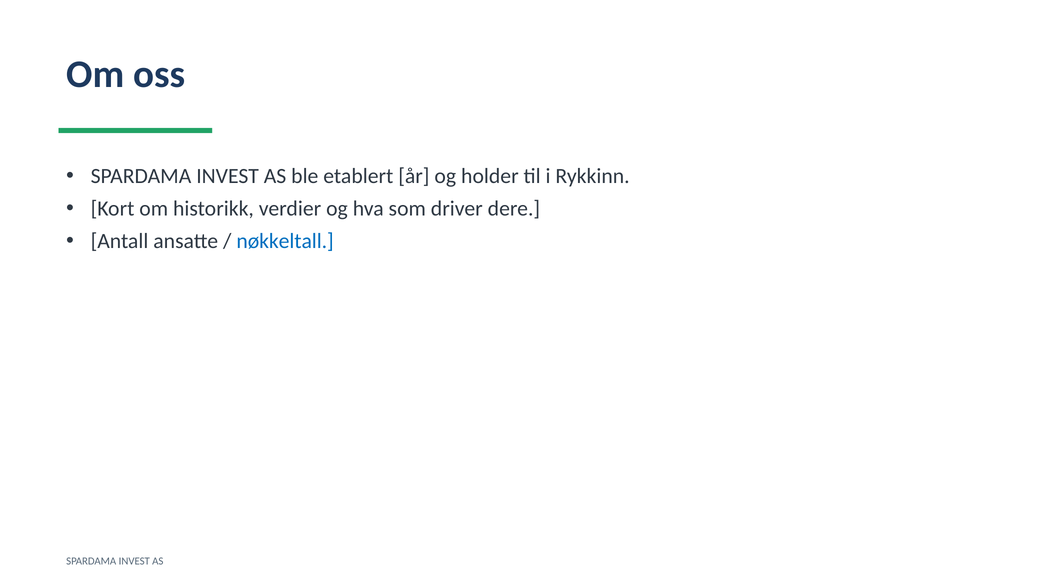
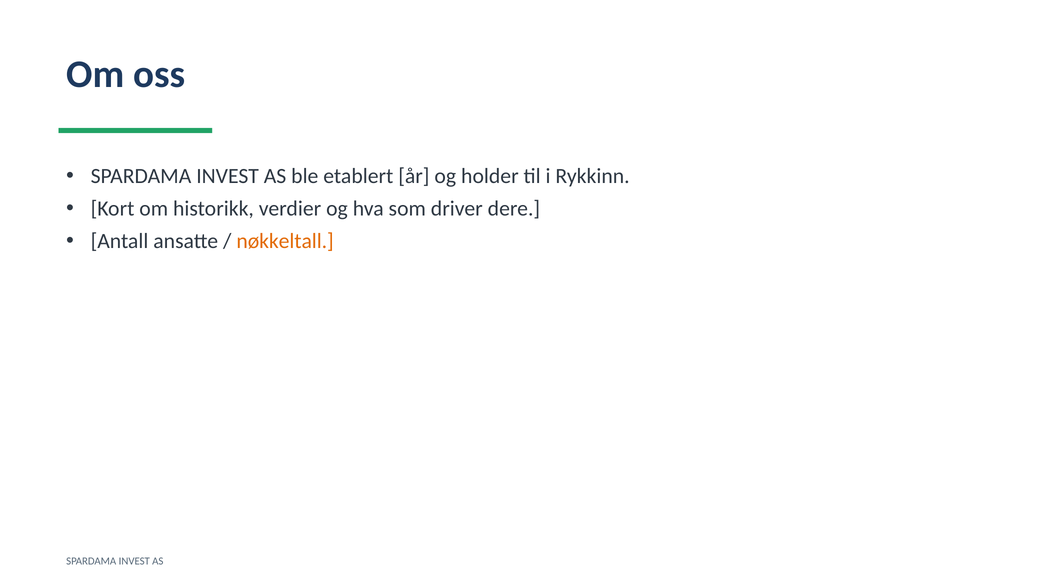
nøkkeltall colour: blue -> orange
